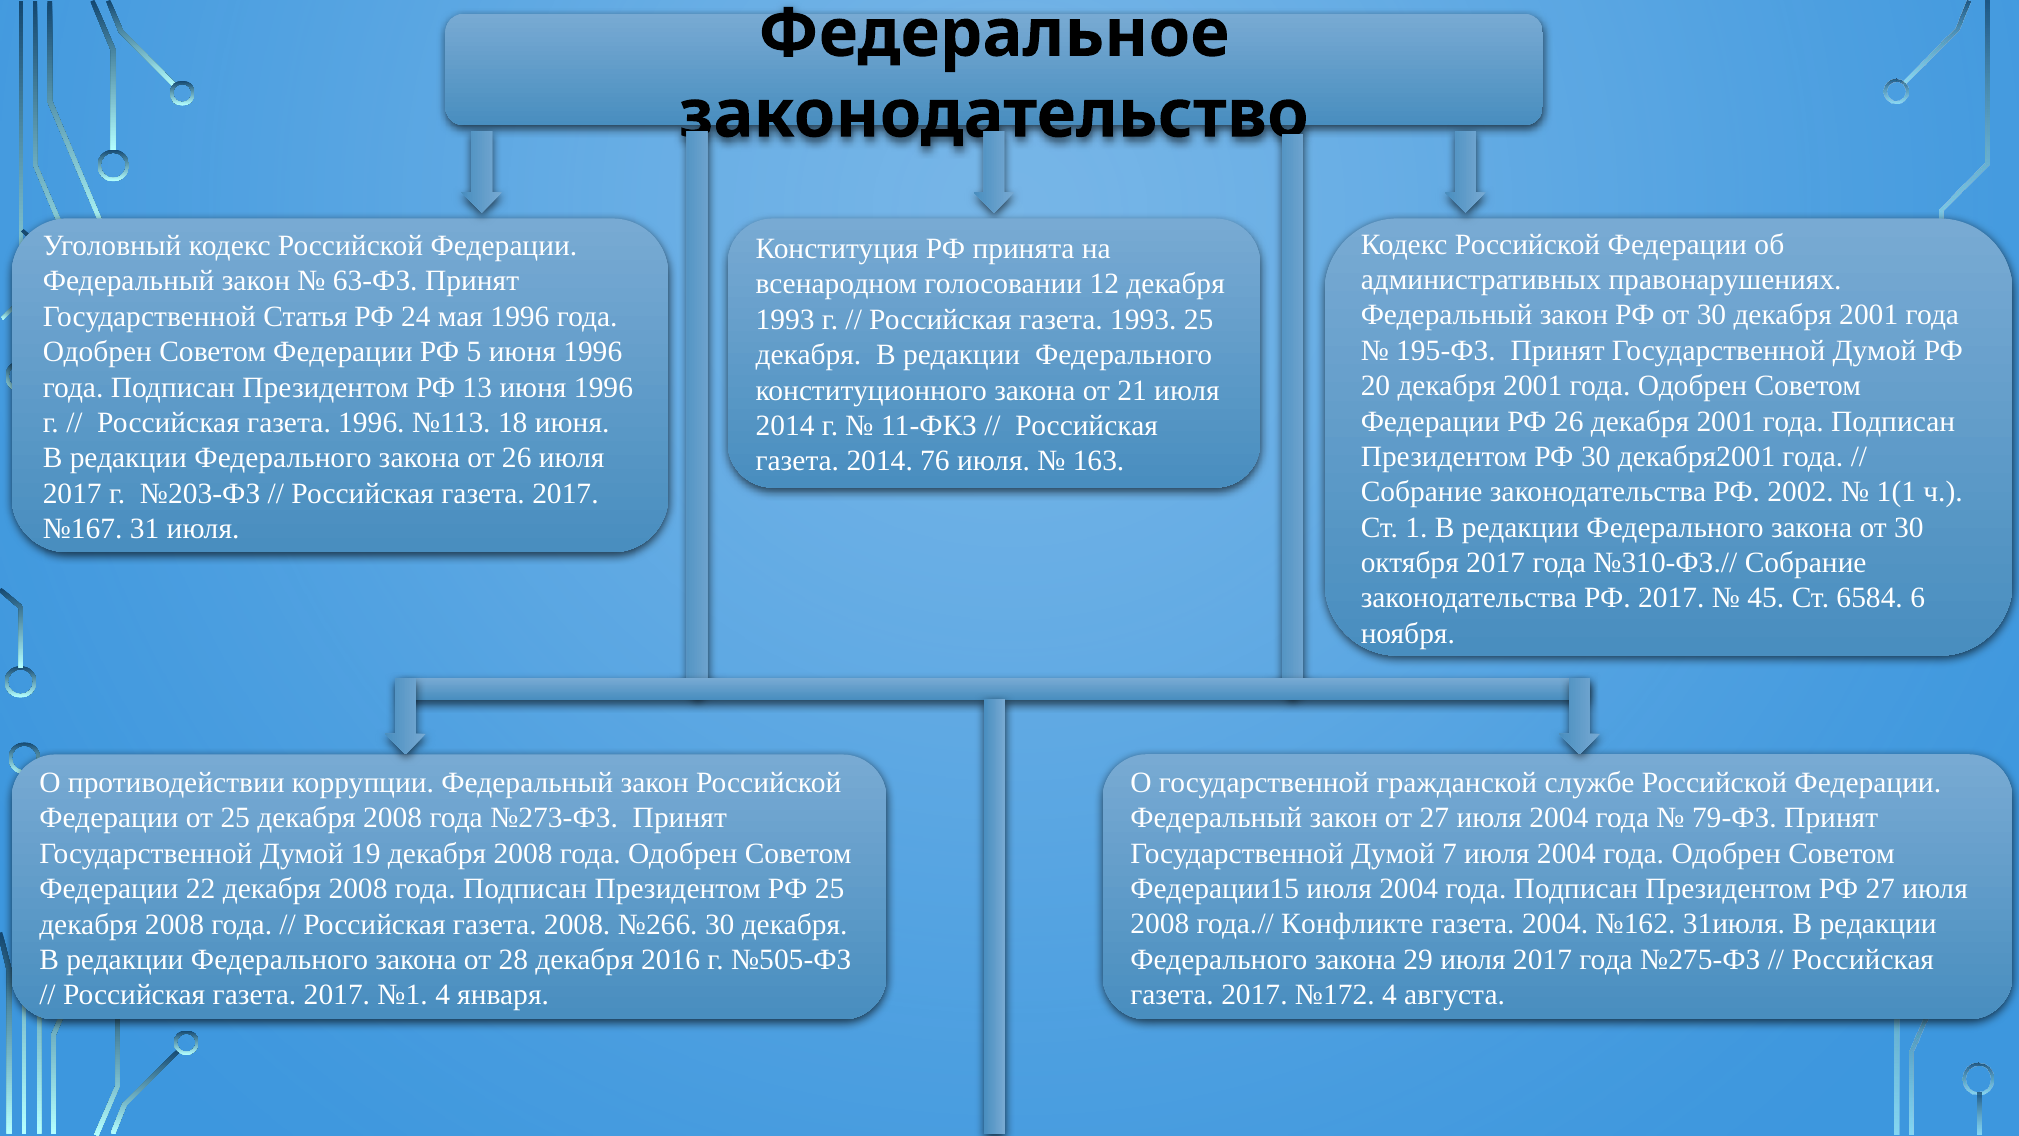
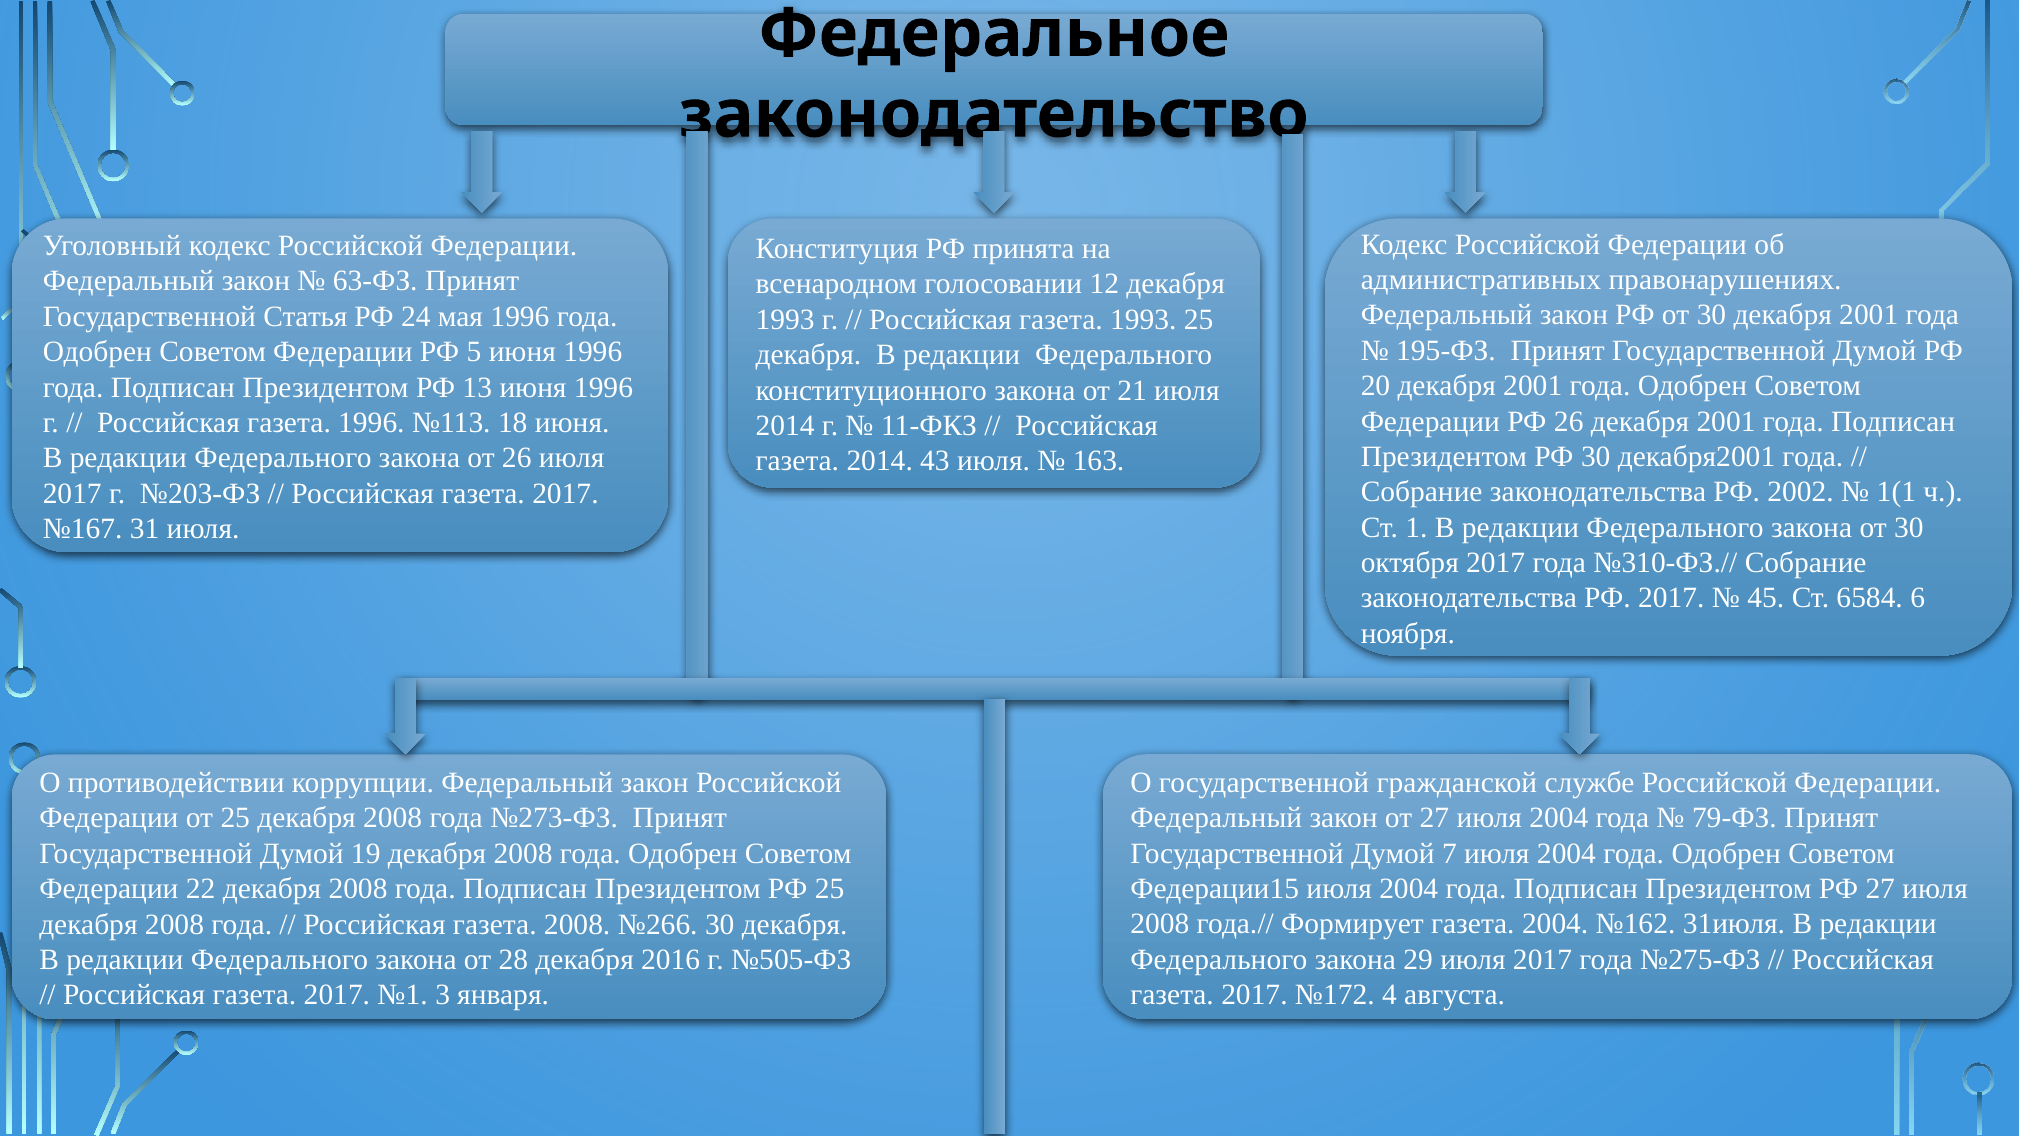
76: 76 -> 43
Конфликте: Конфликте -> Формирует
№1 4: 4 -> 3
